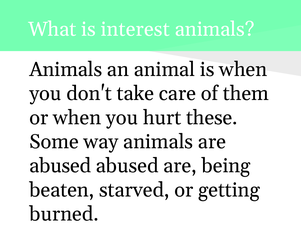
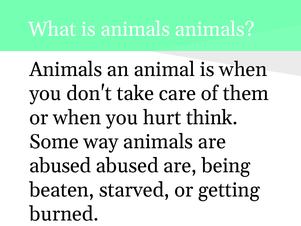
is interest: interest -> animals
these: these -> think
